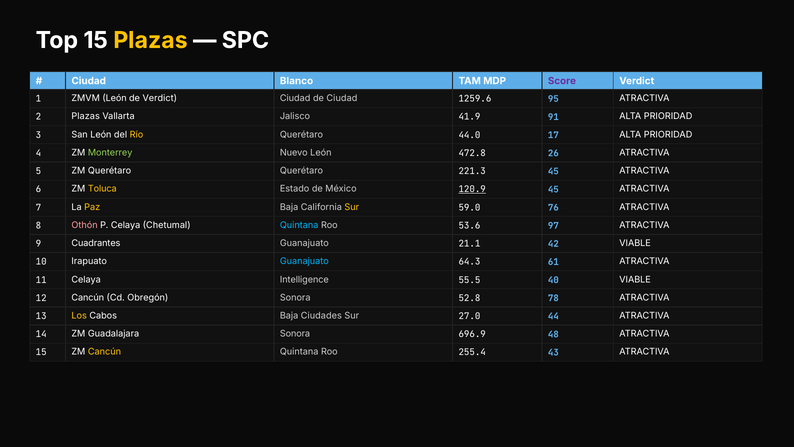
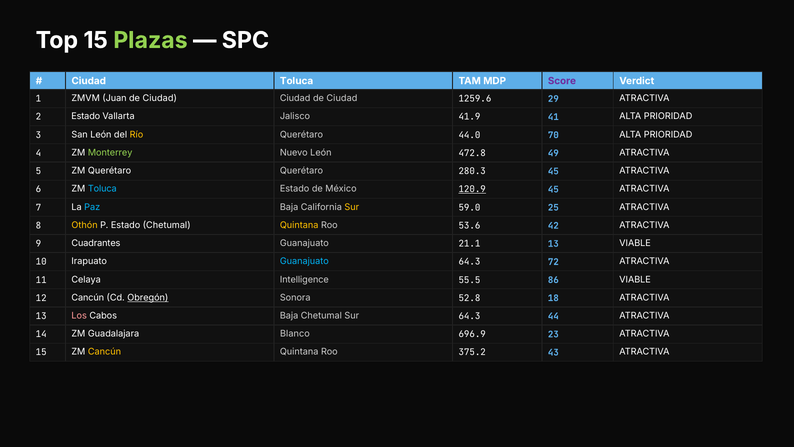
Plazas at (150, 40) colour: yellow -> light green
Ciudad Blanco: Blanco -> Toluca
ZMVM León: León -> Juan
Verdict at (160, 98): Verdict -> Ciudad
95: 95 -> 29
2 Plazas: Plazas -> Estado
91: 91 -> 41
17: 17 -> 70
26: 26 -> 49
221.3: 221.3 -> 280.3
Toluca at (102, 189) colour: yellow -> light blue
Paz colour: yellow -> light blue
76: 76 -> 25
Othón colour: pink -> yellow
P Celaya: Celaya -> Estado
Quintana at (299, 225) colour: light blue -> yellow
97: 97 -> 42
21.1 42: 42 -> 13
61: 61 -> 72
40: 40 -> 86
Obregón underline: none -> present
78: 78 -> 18
Los colour: yellow -> pink
Baja Ciudades: Ciudades -> Chetumal
Sur 27.0: 27.0 -> 64.3
Guadalajara Sonora: Sonora -> Blanco
48: 48 -> 23
255.4: 255.4 -> 375.2
